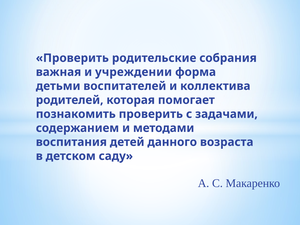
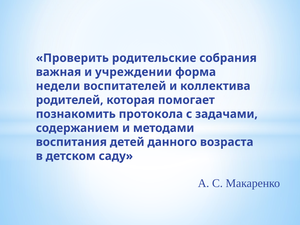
детьми: детьми -> недели
познакомить проверить: проверить -> протокола
